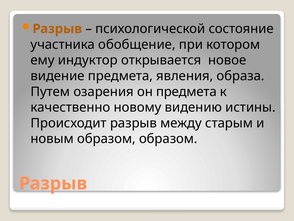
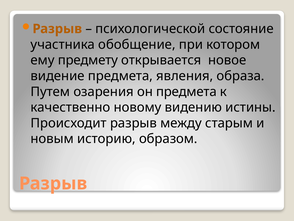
индуктор: индуктор -> предмету
новым образом: образом -> историю
